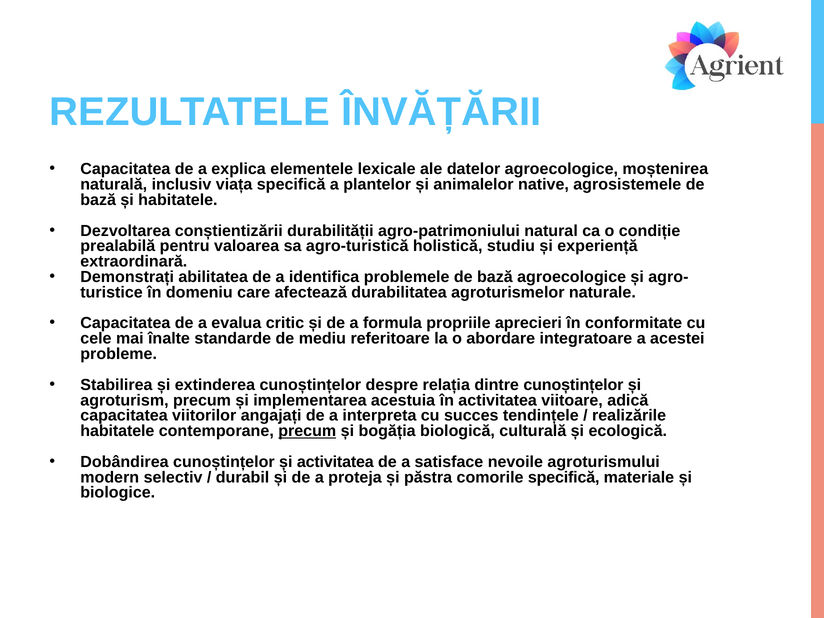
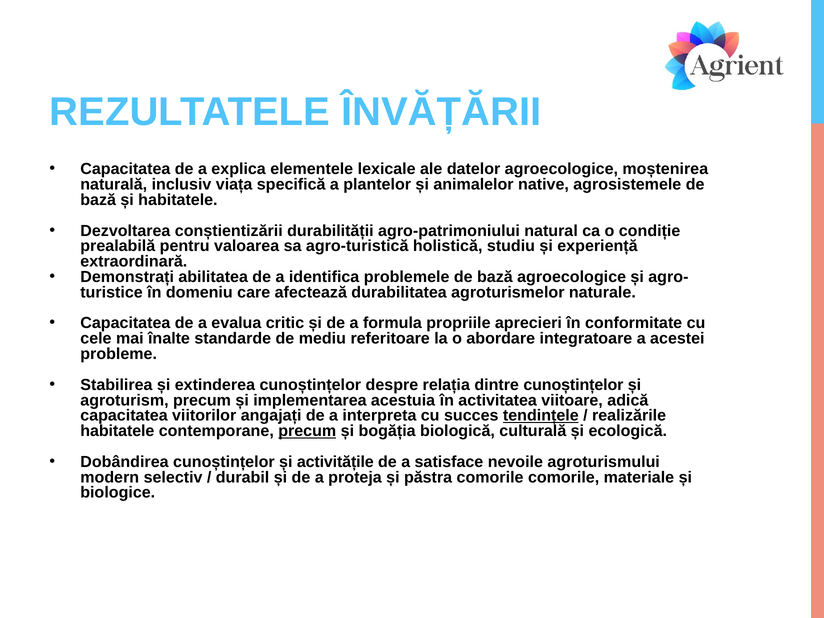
tendințele underline: none -> present
și activitatea: activitatea -> activitățile
comorile specifică: specifică -> comorile
